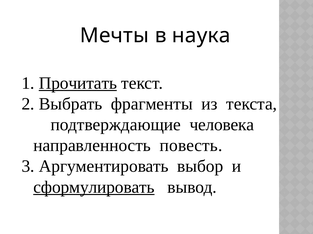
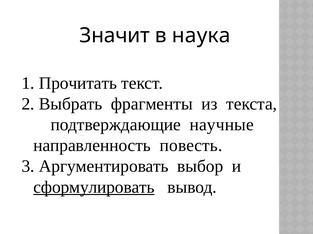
Мечты: Мечты -> Значит
Прочитать underline: present -> none
человека: человека -> научные
